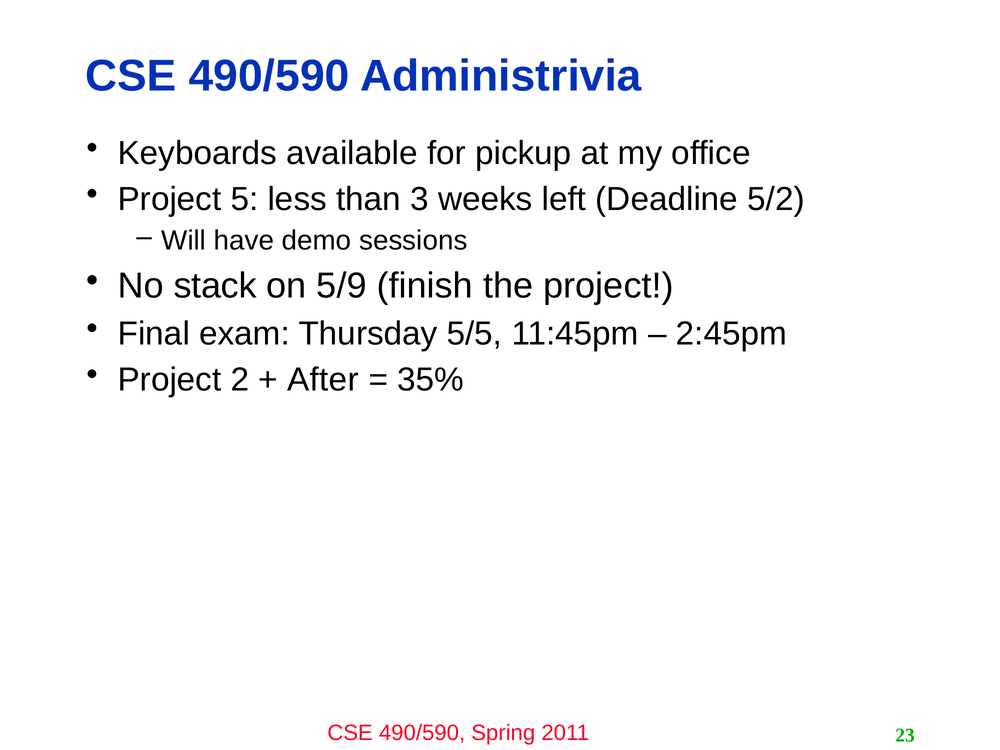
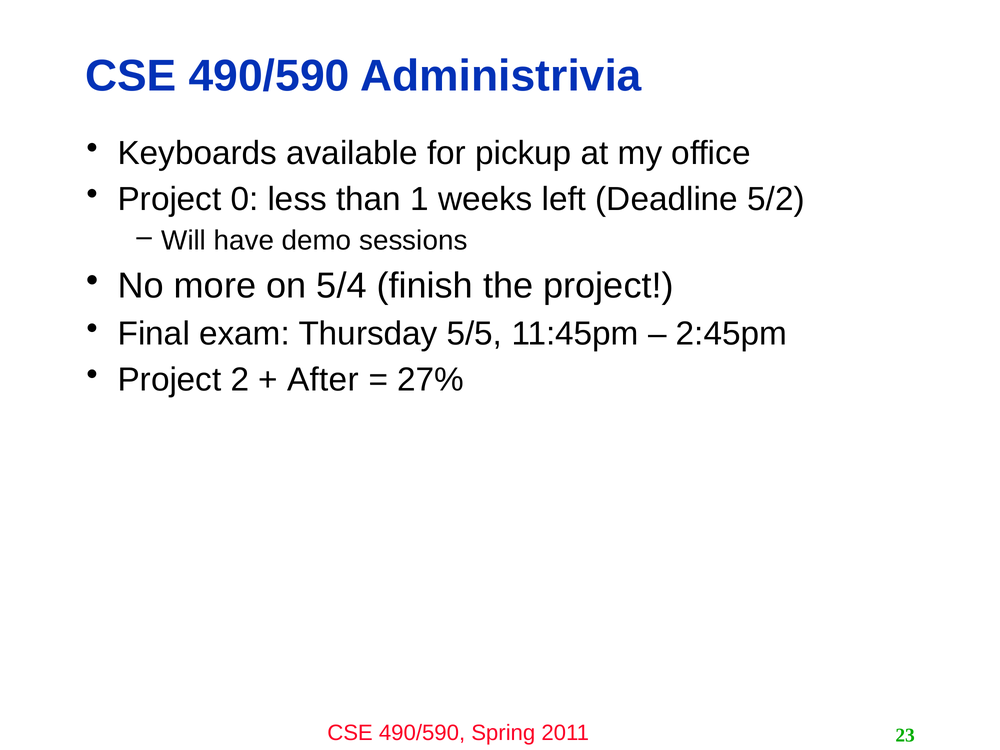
5: 5 -> 0
3: 3 -> 1
stack: stack -> more
5/9: 5/9 -> 5/4
35%: 35% -> 27%
